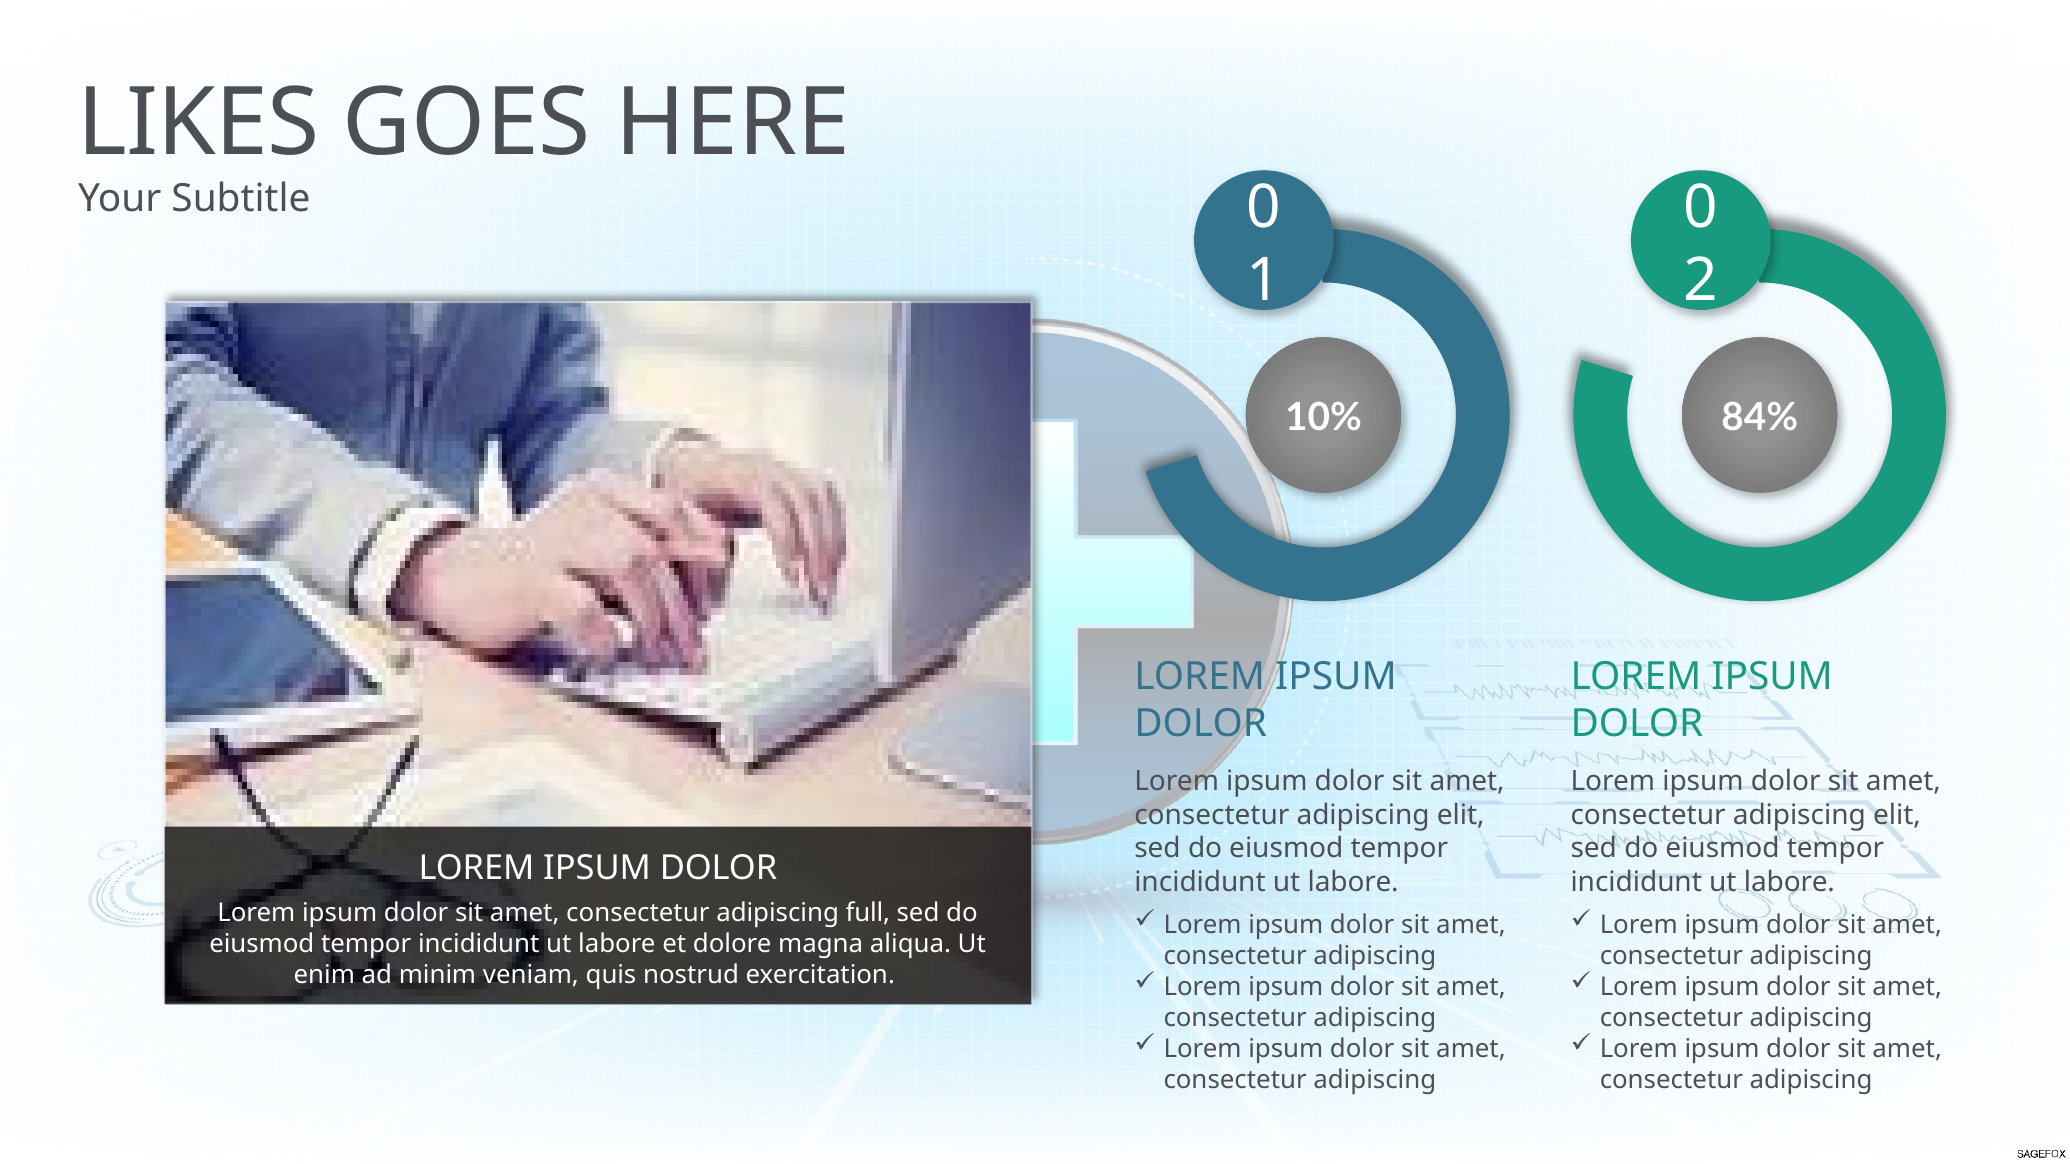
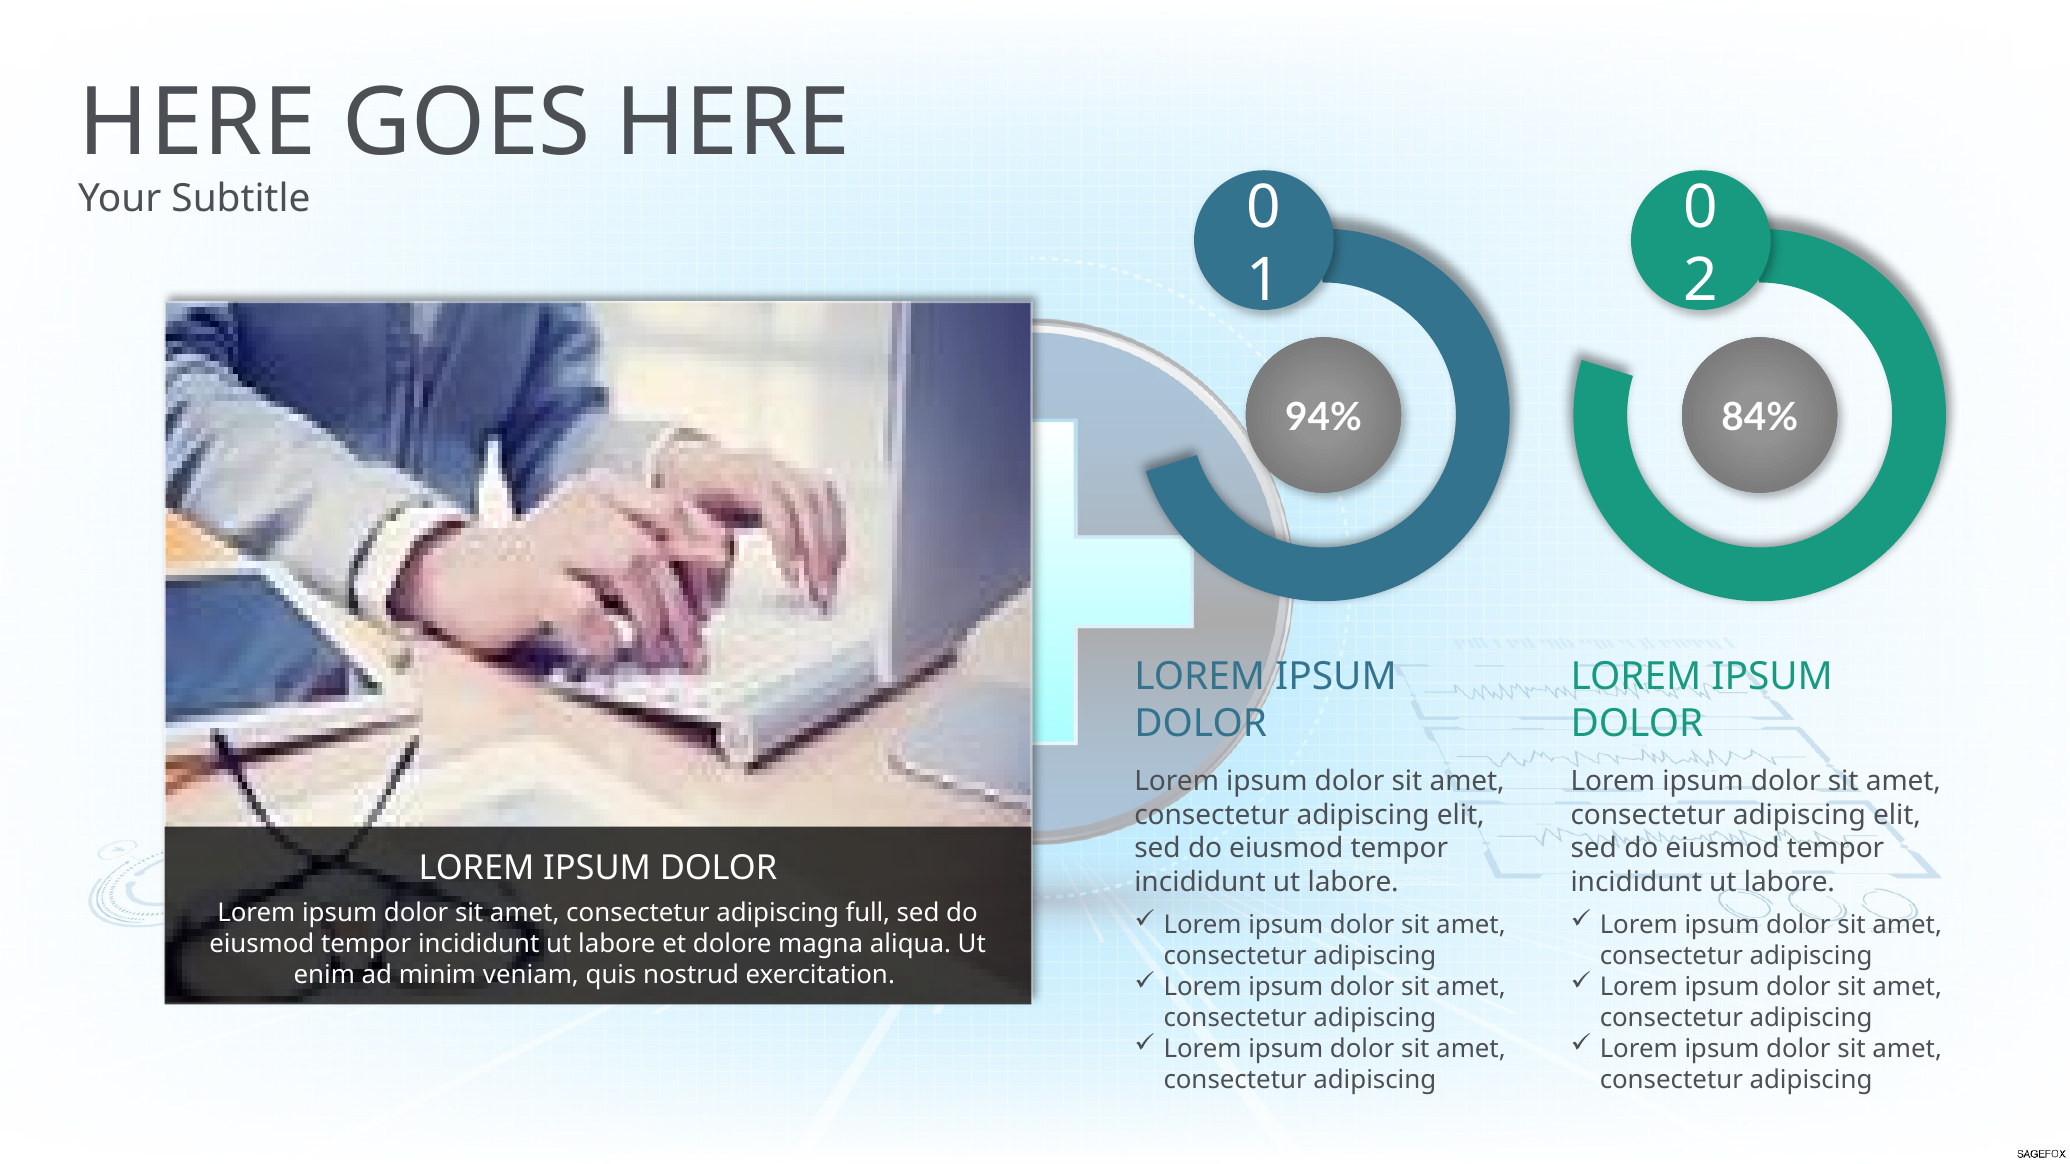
LIKES at (199, 123): LIKES -> HERE
10%: 10% -> 94%
